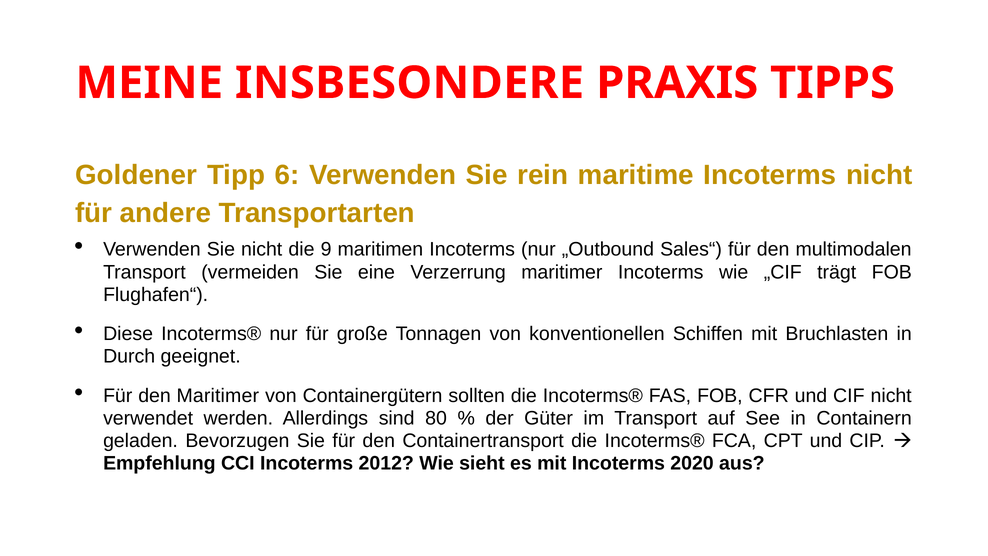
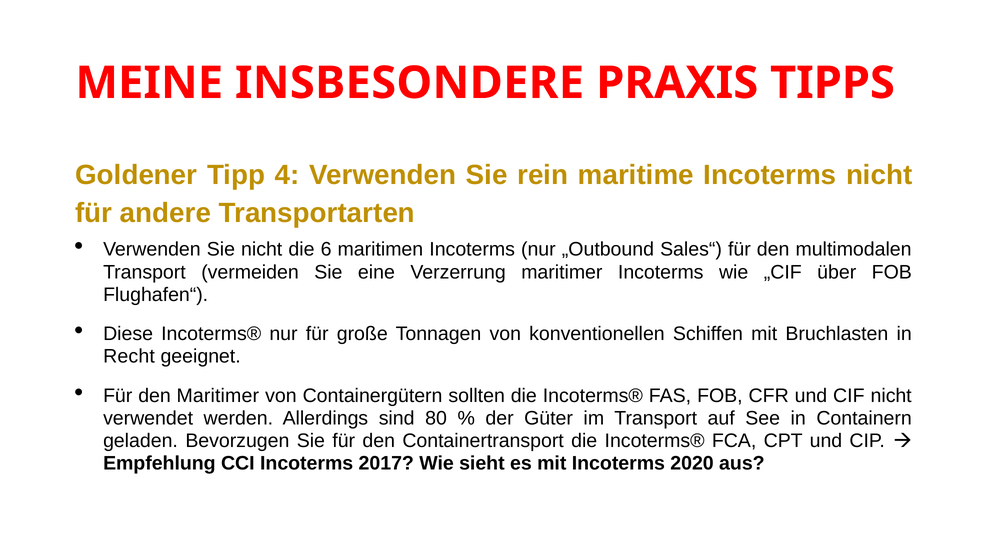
6: 6 -> 4
9: 9 -> 6
trägt: trägt -> über
Durch: Durch -> Recht
2012: 2012 -> 2017
